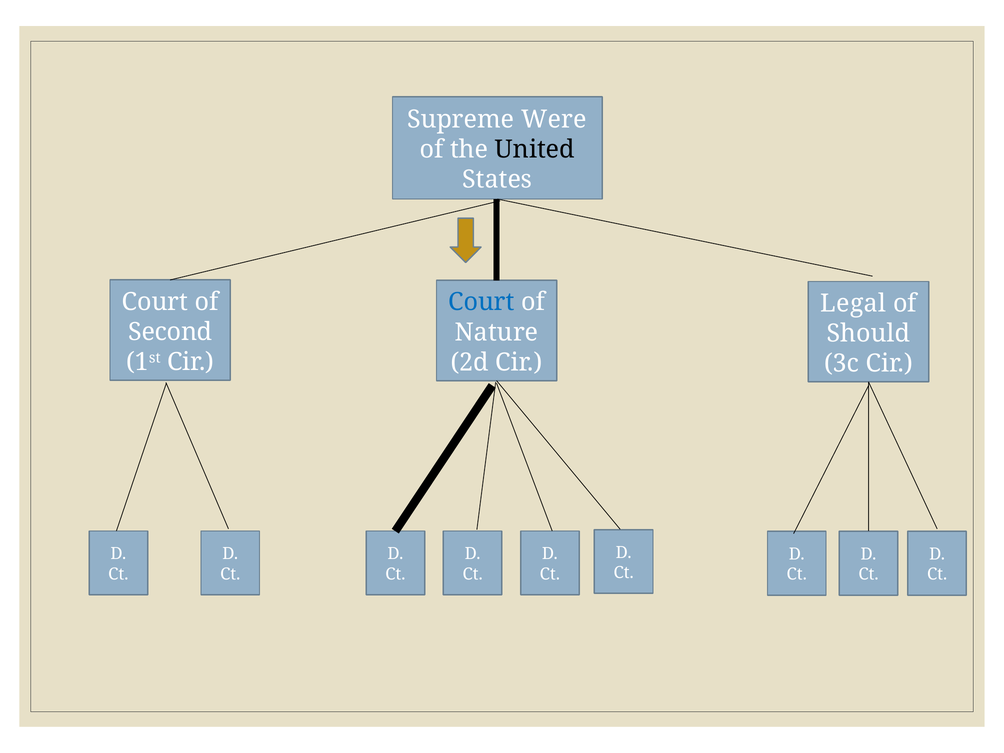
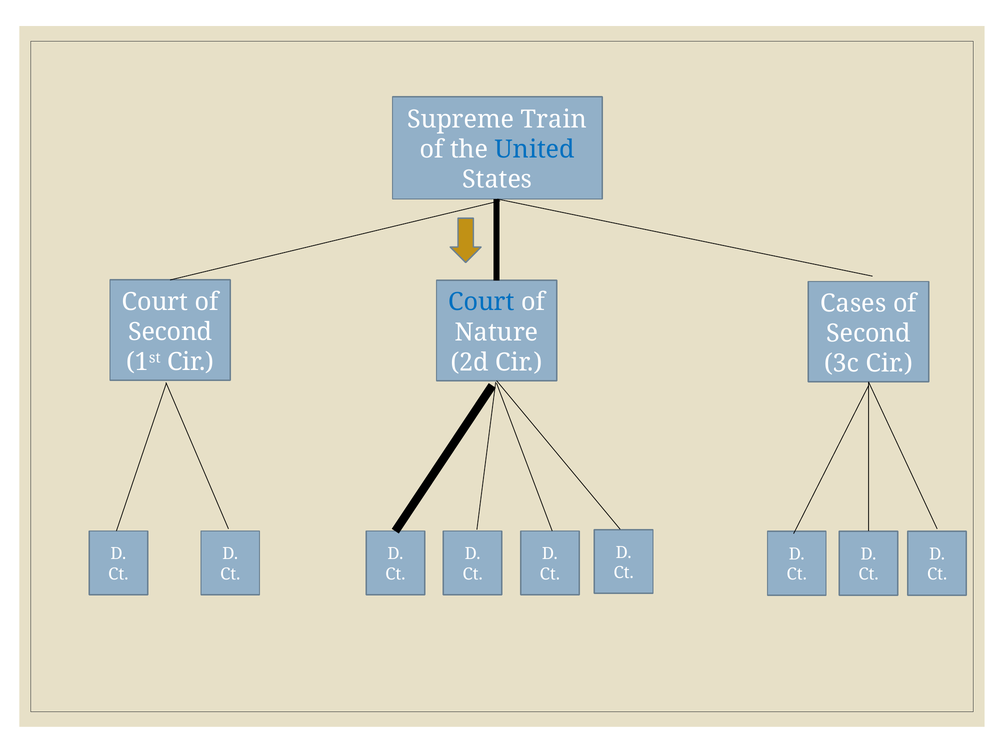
Were: Were -> Train
United colour: black -> blue
Legal: Legal -> Cases
Should at (868, 333): Should -> Second
